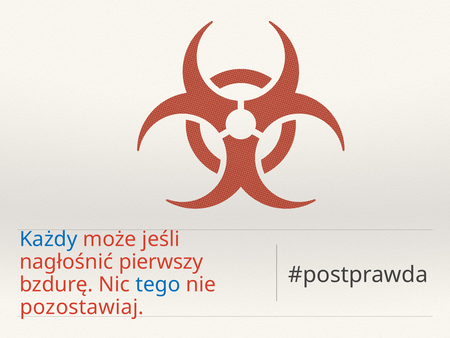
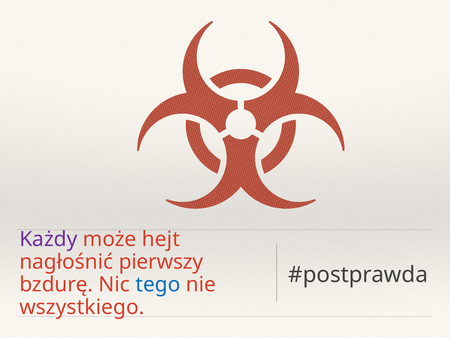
Każdy colour: blue -> purple
jeśli: jeśli -> hejt
pozostawiaj: pozostawiaj -> wszystkiego
